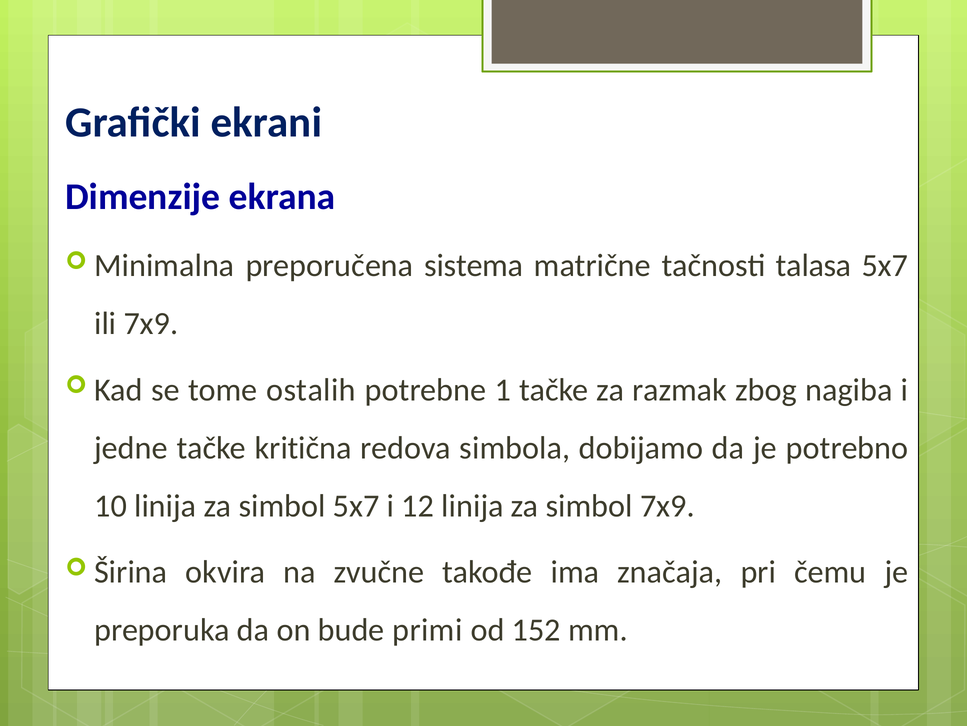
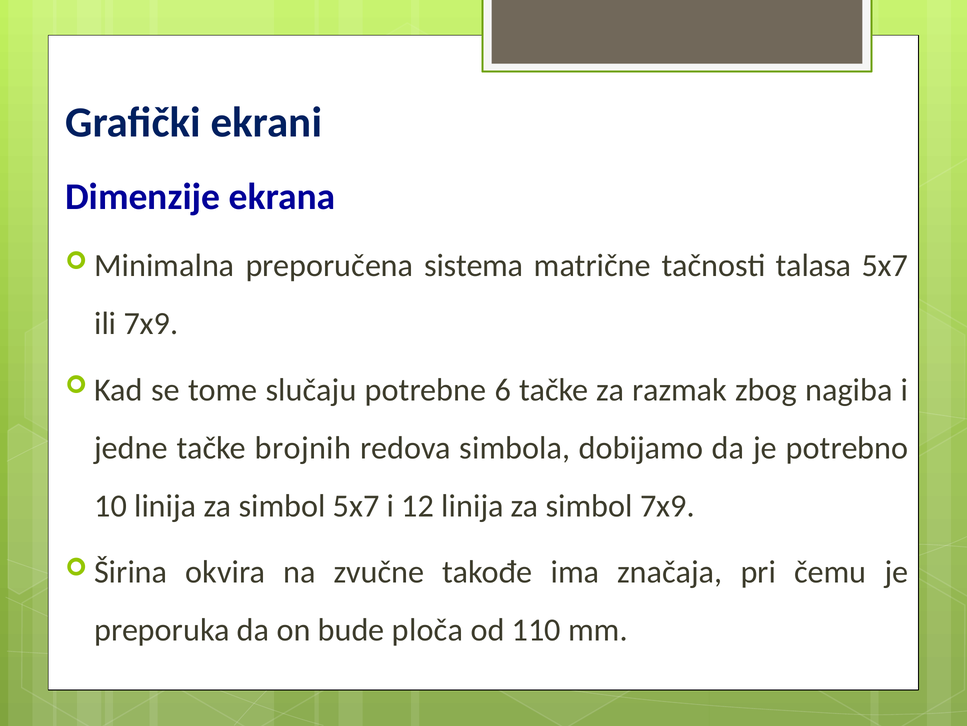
ostalih: ostalih -> slučaju
1: 1 -> 6
kritična: kritična -> brojnih
primi: primi -> ploča
152: 152 -> 110
